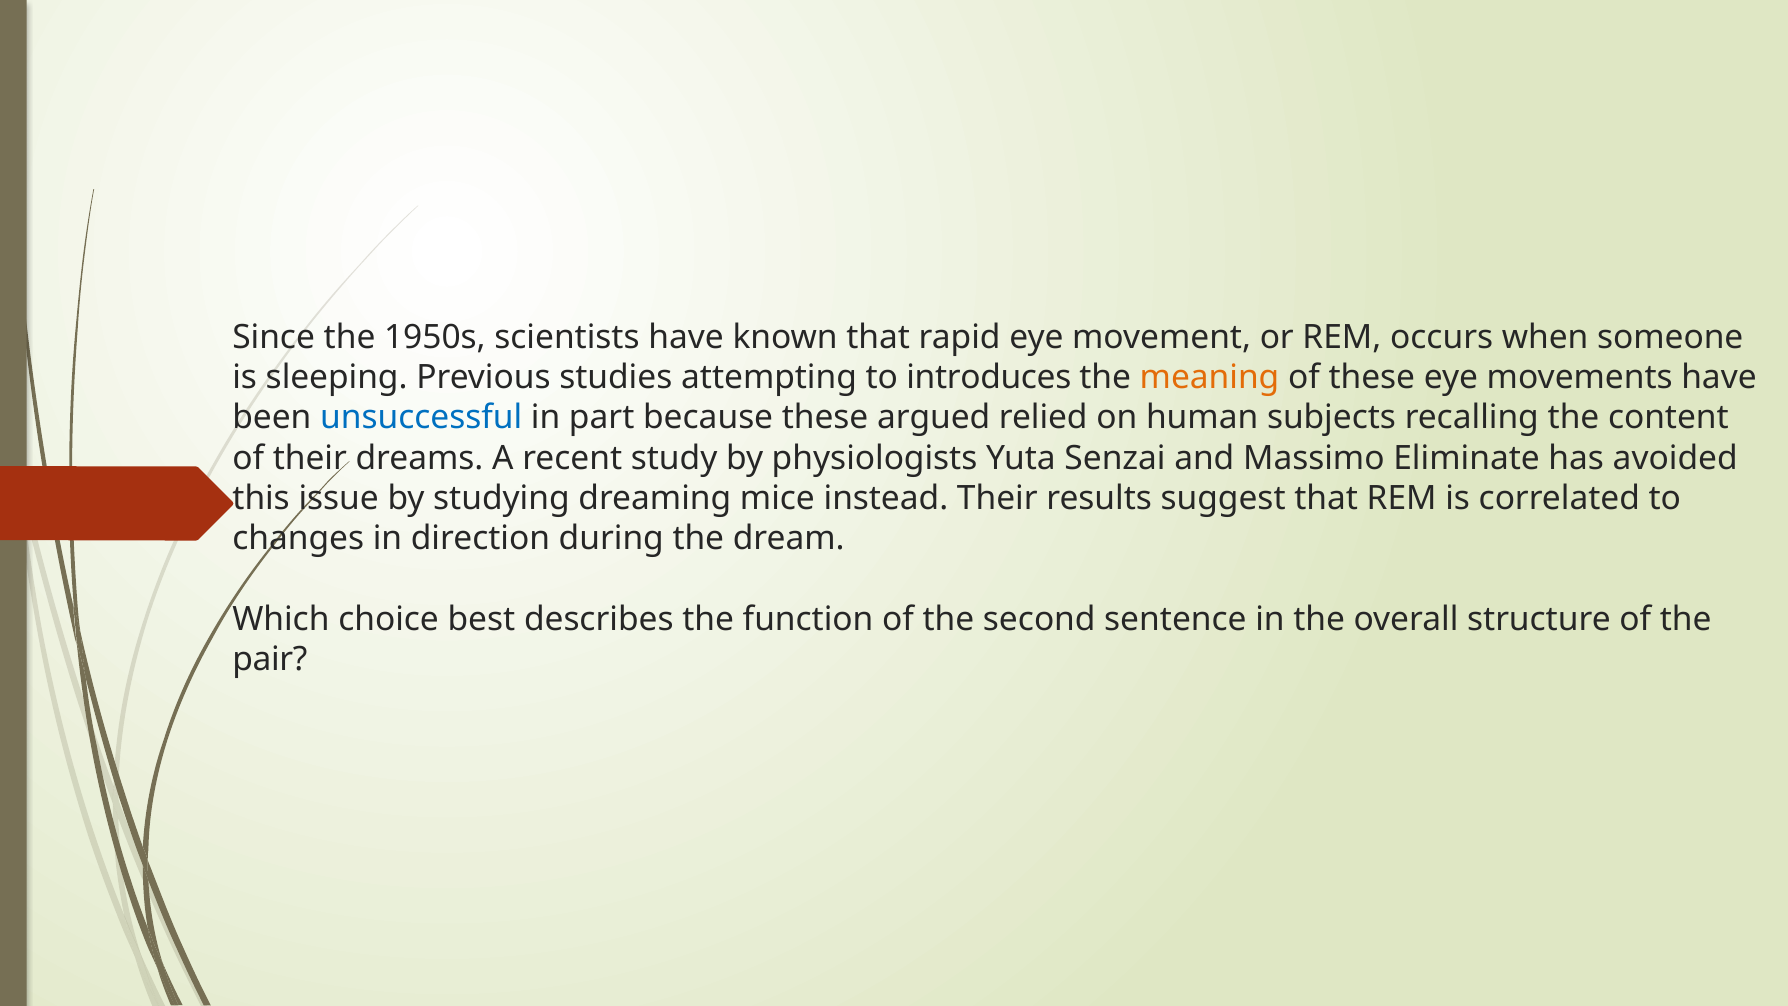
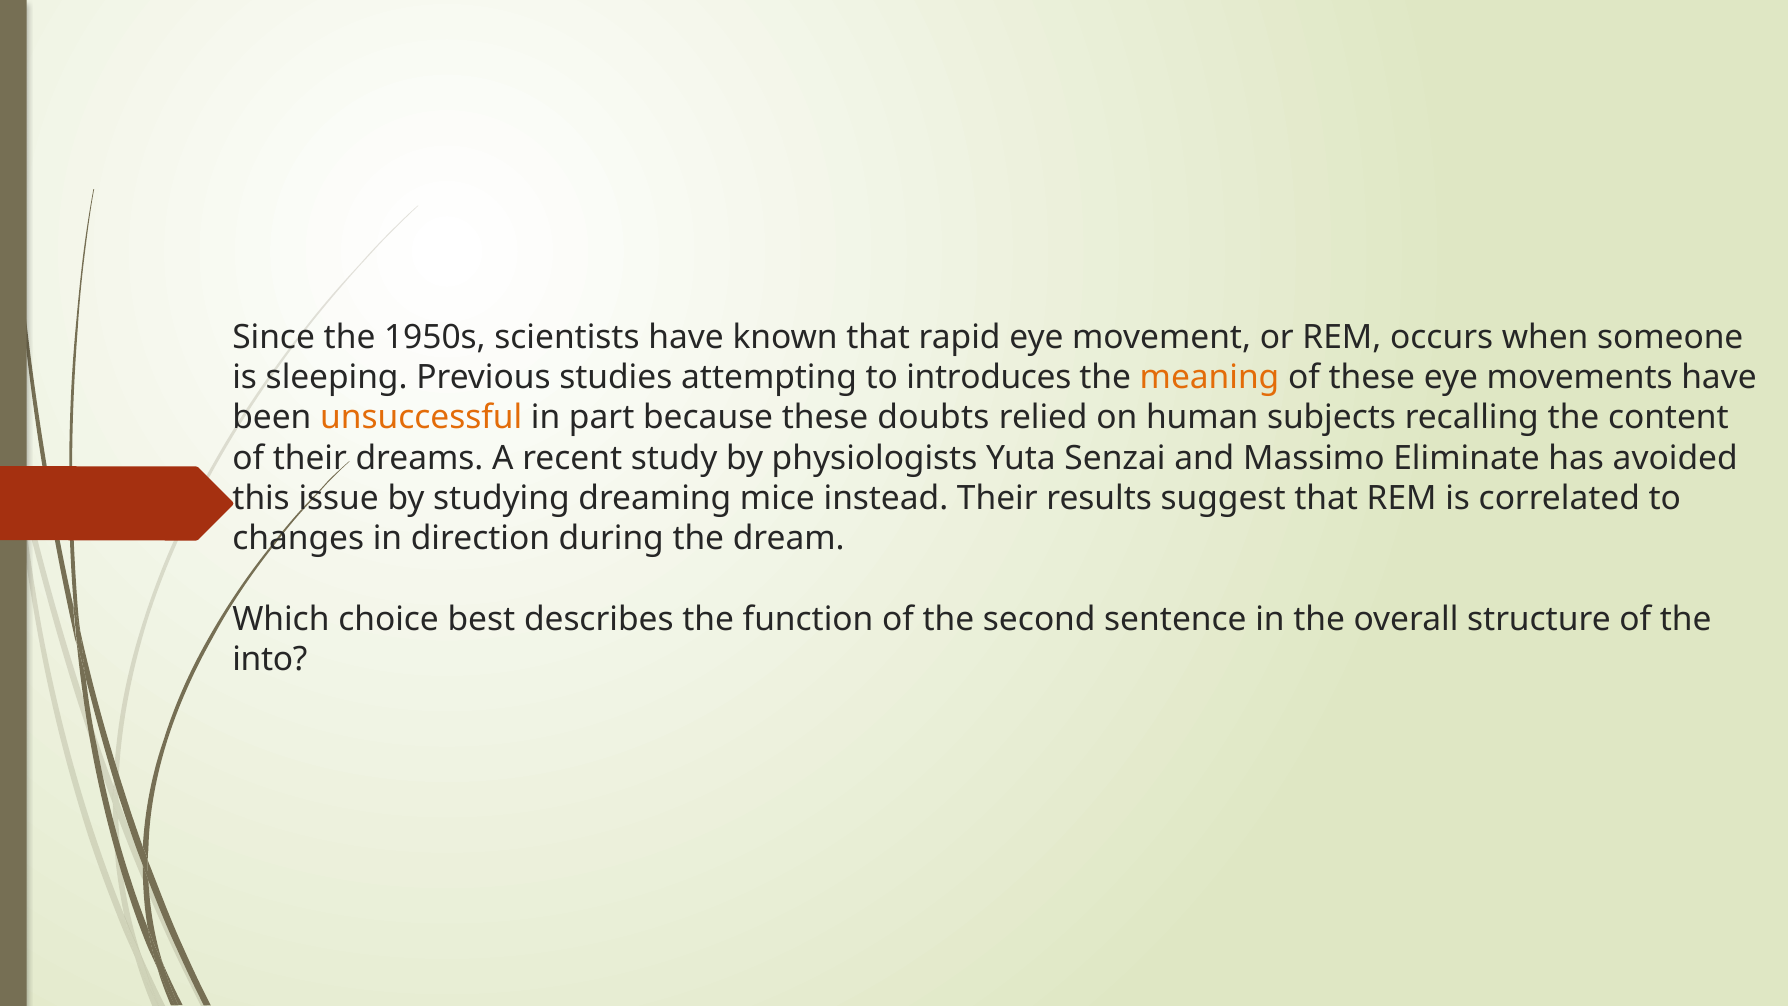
unsuccessful colour: blue -> orange
argued: argued -> doubts
pair: pair -> into
